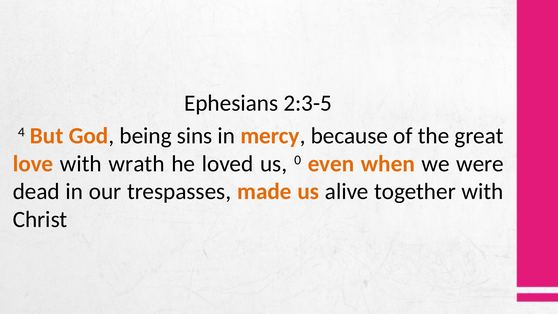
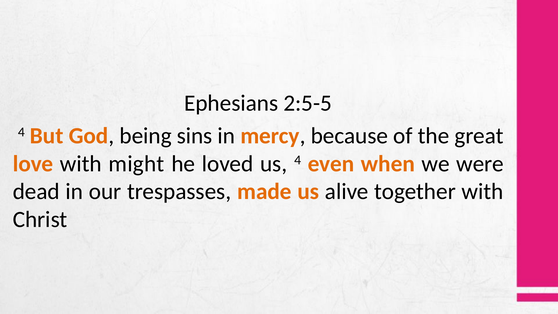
2:3-5: 2:3-5 -> 2:5-5
wrath: wrath -> might
us 0: 0 -> 4
